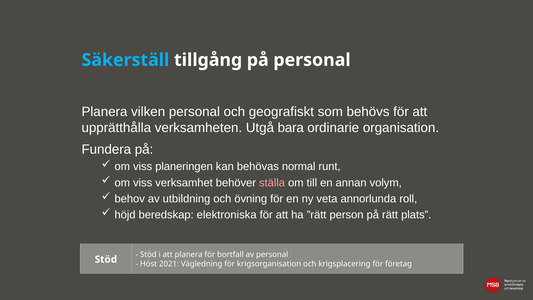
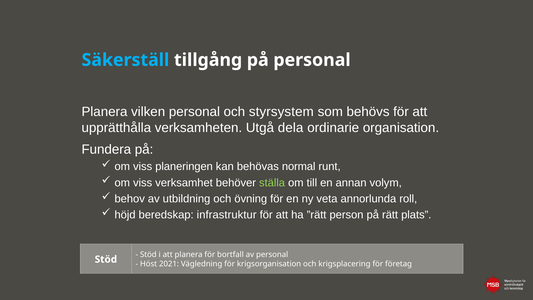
geografiskt: geografiskt -> styrsystem
bara: bara -> dela
ställa colour: pink -> light green
elektroniska: elektroniska -> infrastruktur
